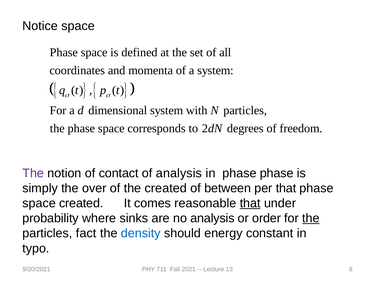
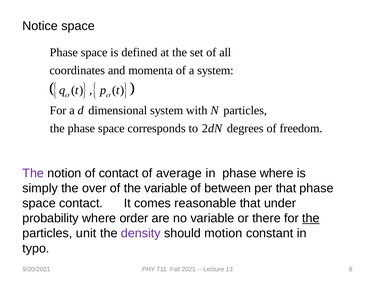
of analysis: analysis -> average
phase phase: phase -> where
the created: created -> variable
space created: created -> contact
that at (250, 203) underline: present -> none
sinks: sinks -> order
no analysis: analysis -> variable
order: order -> there
fact: fact -> unit
density colour: blue -> purple
energy: energy -> motion
